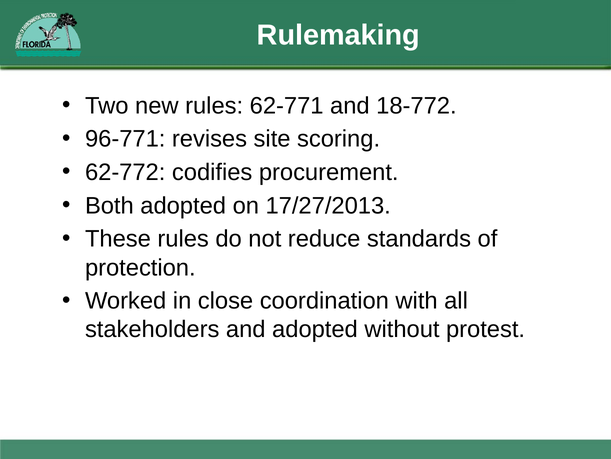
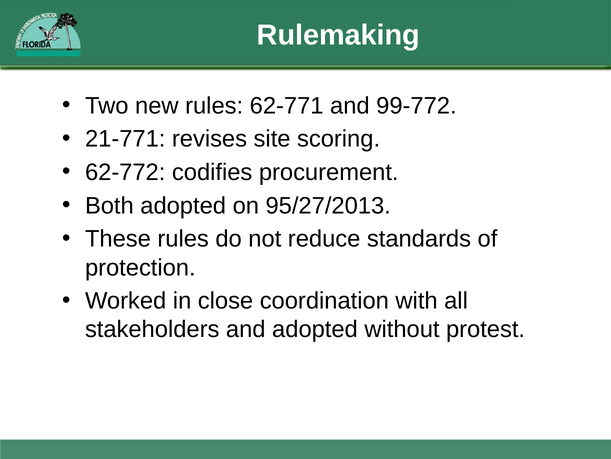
18-772: 18-772 -> 99-772
96-771: 96-771 -> 21-771
17/27/2013: 17/27/2013 -> 95/27/2013
